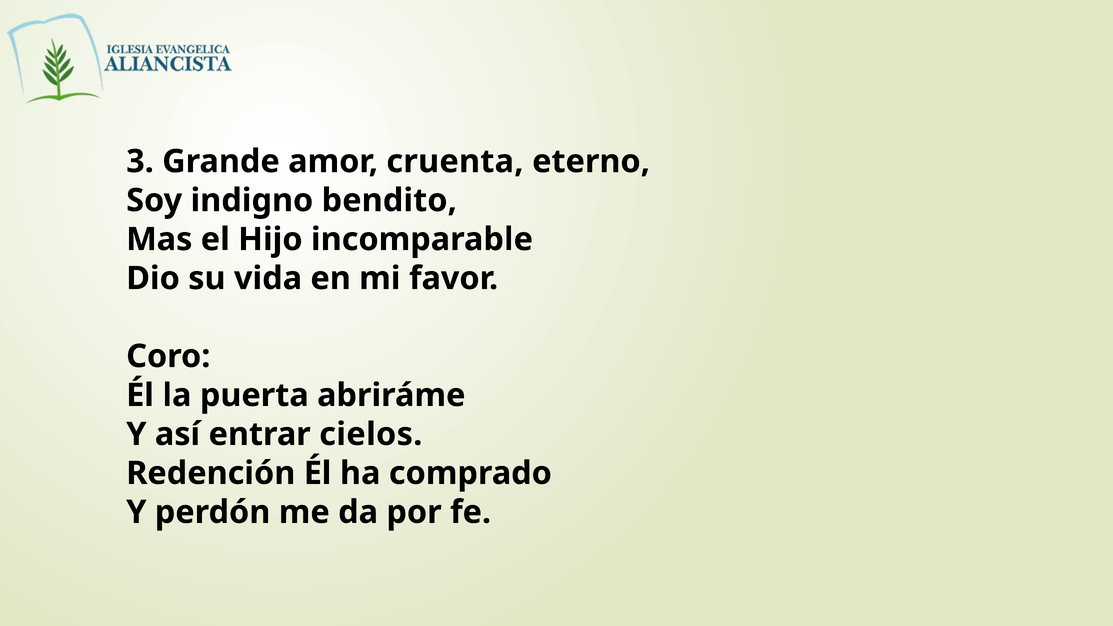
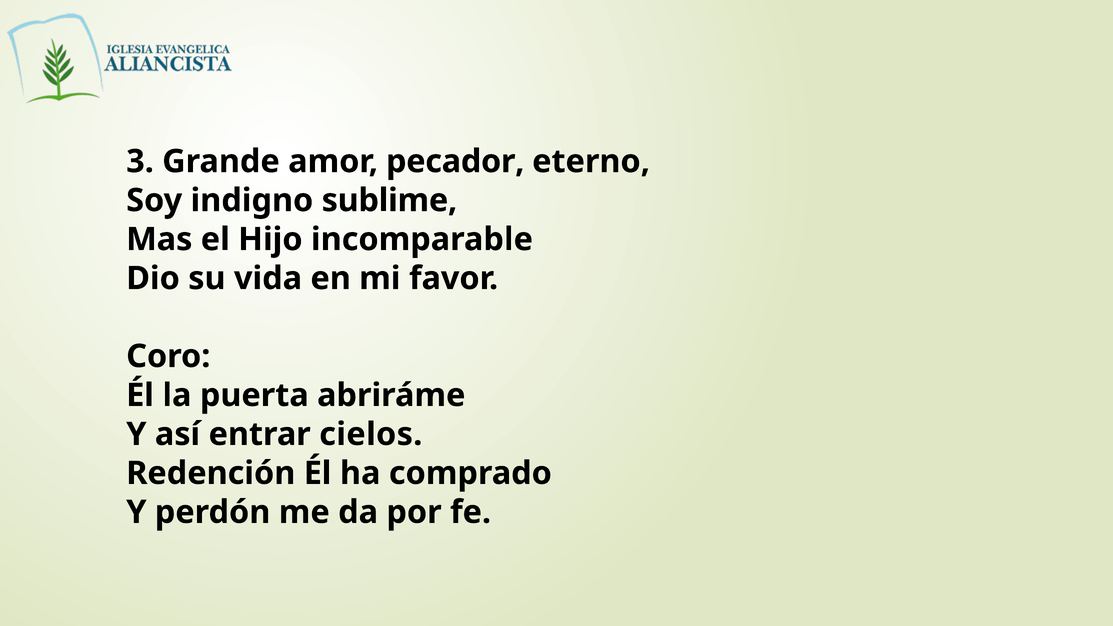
cruenta: cruenta -> pecador
bendito: bendito -> sublime
